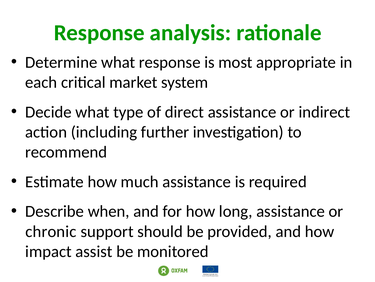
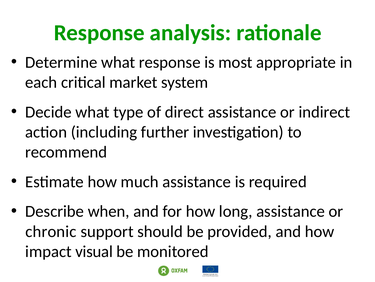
assist: assist -> visual
